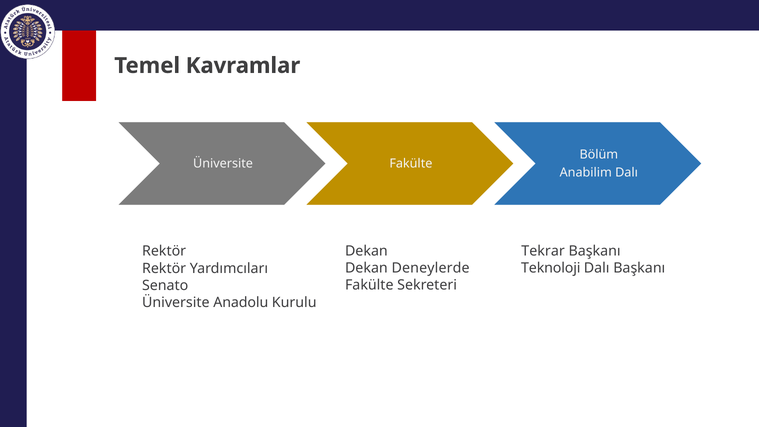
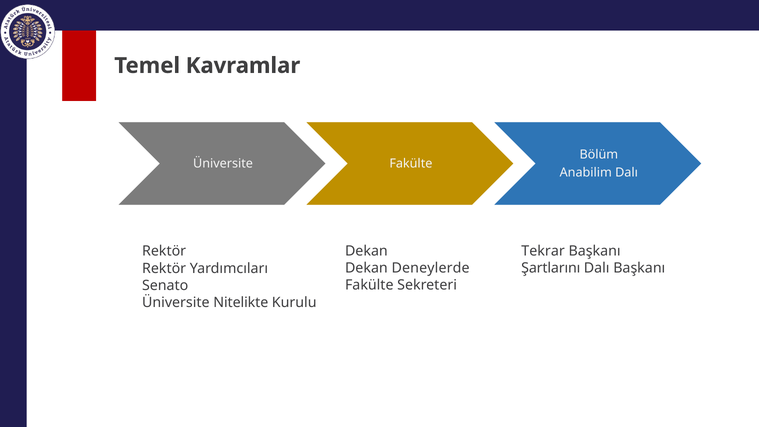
Teknoloji: Teknoloji -> Şartlarını
Anadolu: Anadolu -> Nitelikte
